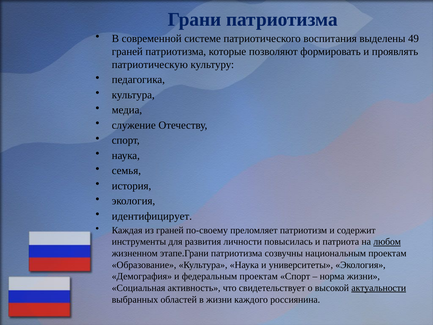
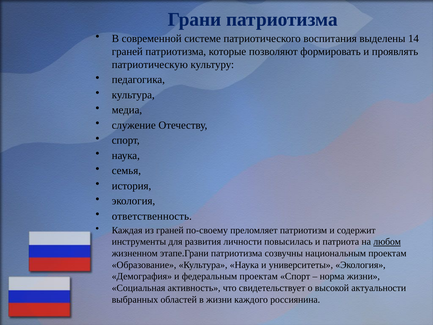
49: 49 -> 14
идентифицирует: идентифицирует -> ответственность
актуальности underline: present -> none
